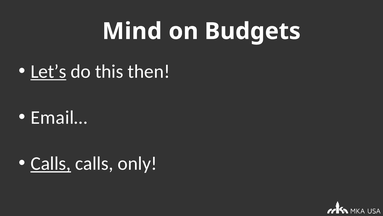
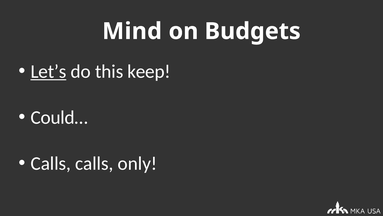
then: then -> keep
Email…: Email… -> Could…
Calls at (51, 163) underline: present -> none
